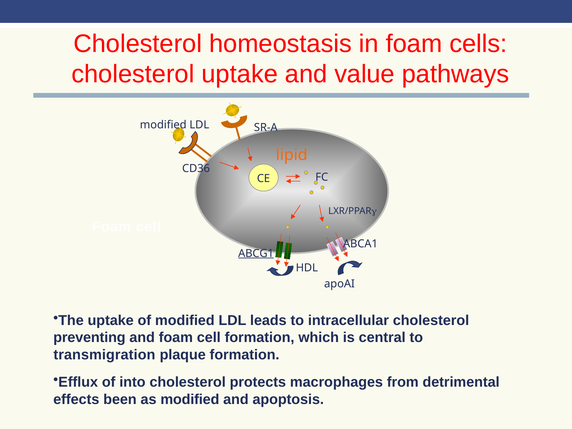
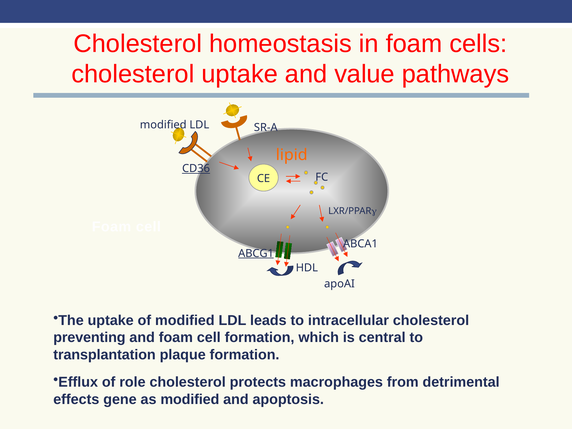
CD36 underline: none -> present
transmigration: transmigration -> transplantation
into: into -> role
been: been -> gene
